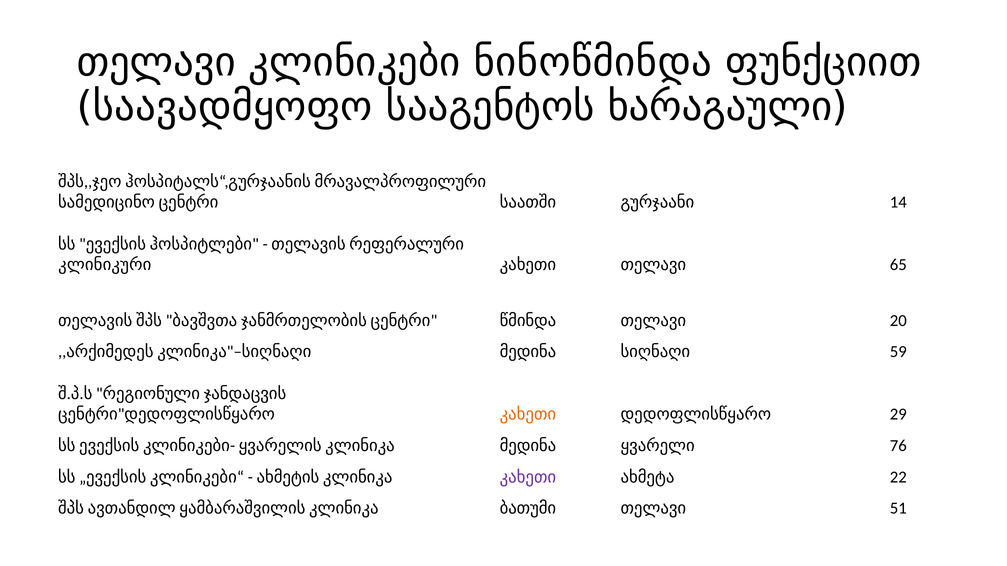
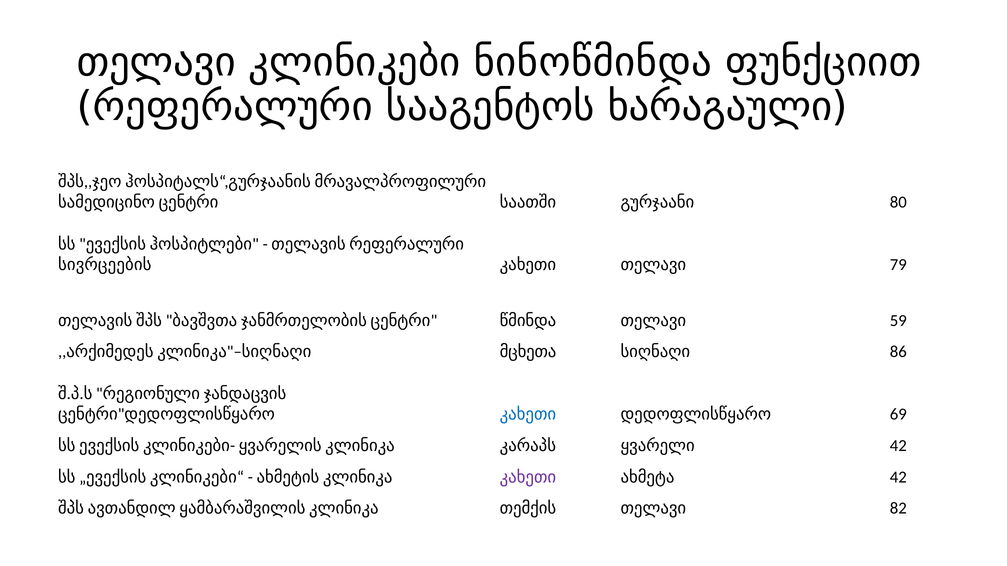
საავადმყოფო: საავადმყოფო -> რეფერალური
14: 14 -> 80
კლინიკური: კლინიკური -> სივრცეების
65: 65 -> 79
20: 20 -> 59
სიღნაღი მედინა: მედინა -> მცხეთა
59: 59 -> 86
კახეთი at (528, 415) colour: orange -> blue
29: 29 -> 69
მედინა at (528, 446): მედინა -> კარაპს
ყვარელი 76: 76 -> 42
ახმეტა 22: 22 -> 42
ბათუმი: ბათუმი -> თემქის
51: 51 -> 82
